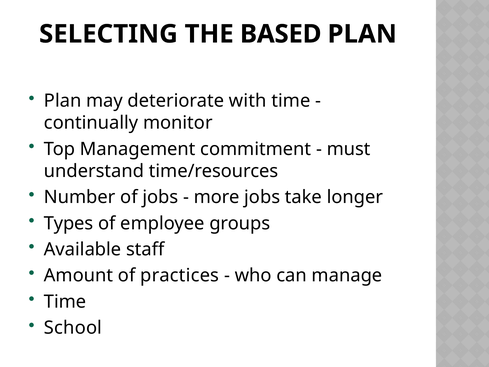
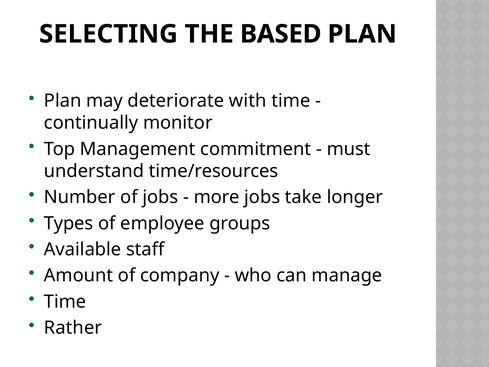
practices: practices -> company
School: School -> Rather
